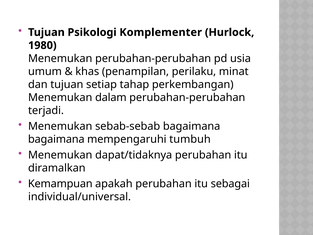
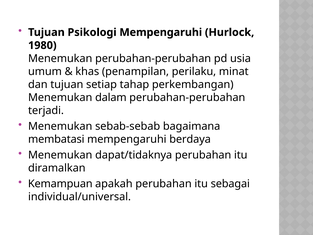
Psikologi Komplementer: Komplementer -> Mempengaruhi
bagaimana at (56, 139): bagaimana -> membatasi
tumbuh: tumbuh -> berdaya
